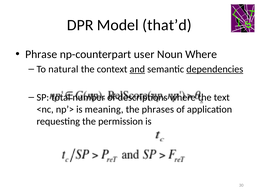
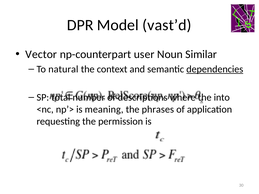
that’d: that’d -> vast’d
Phrase: Phrase -> Vector
Noun Where: Where -> Similar
and underline: present -> none
text: text -> into
